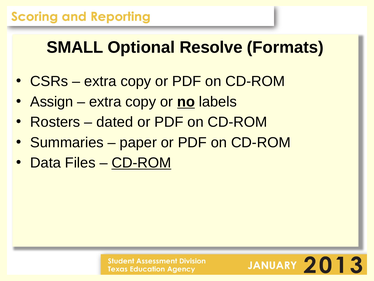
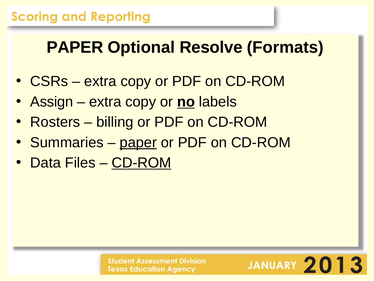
SMALL at (75, 47): SMALL -> PAPER
dated: dated -> billing
paper at (138, 142) underline: none -> present
